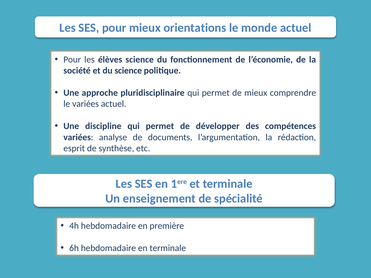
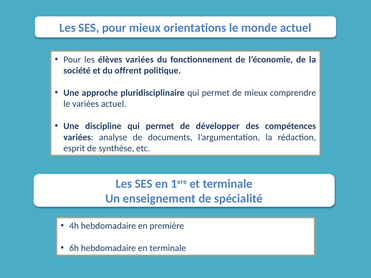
élèves science: science -> variées
du science: science -> offrent
